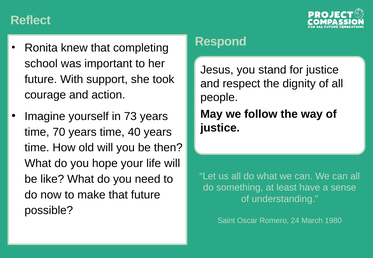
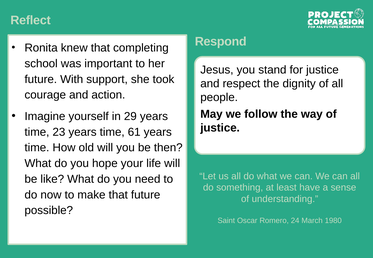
73: 73 -> 29
70: 70 -> 23
40: 40 -> 61
